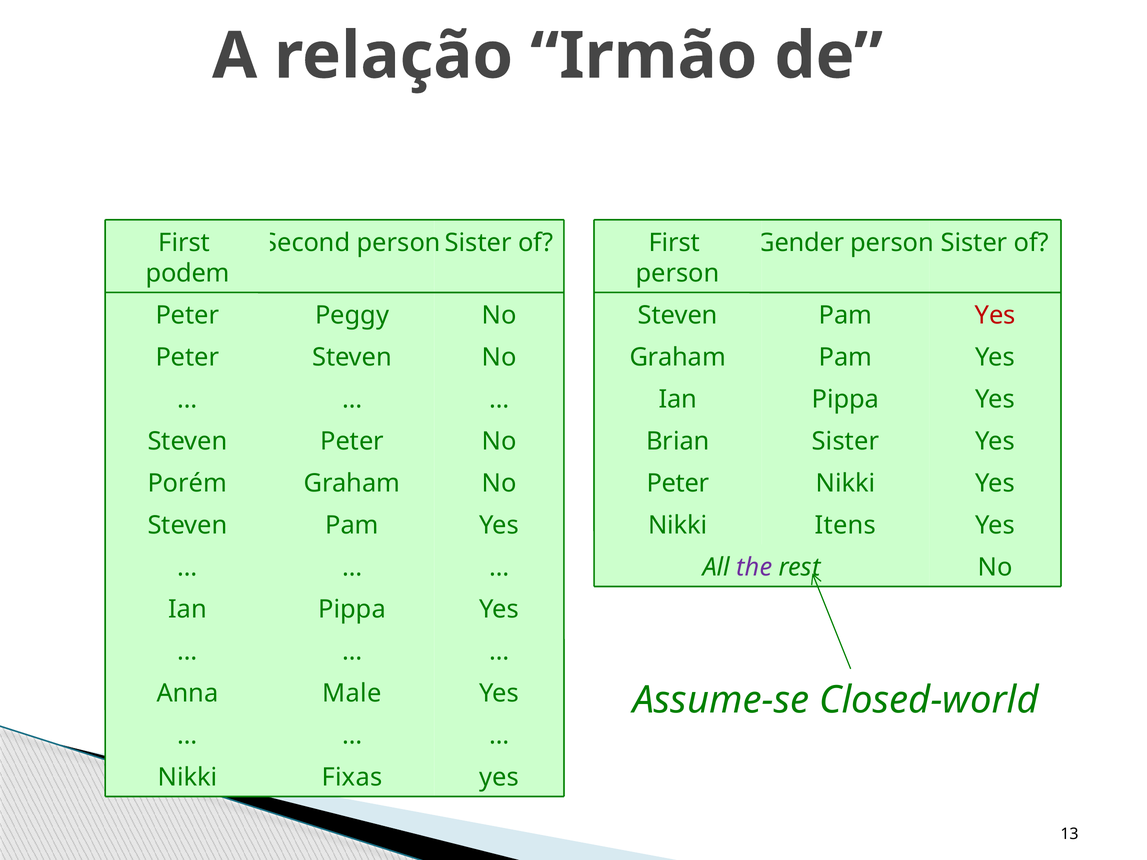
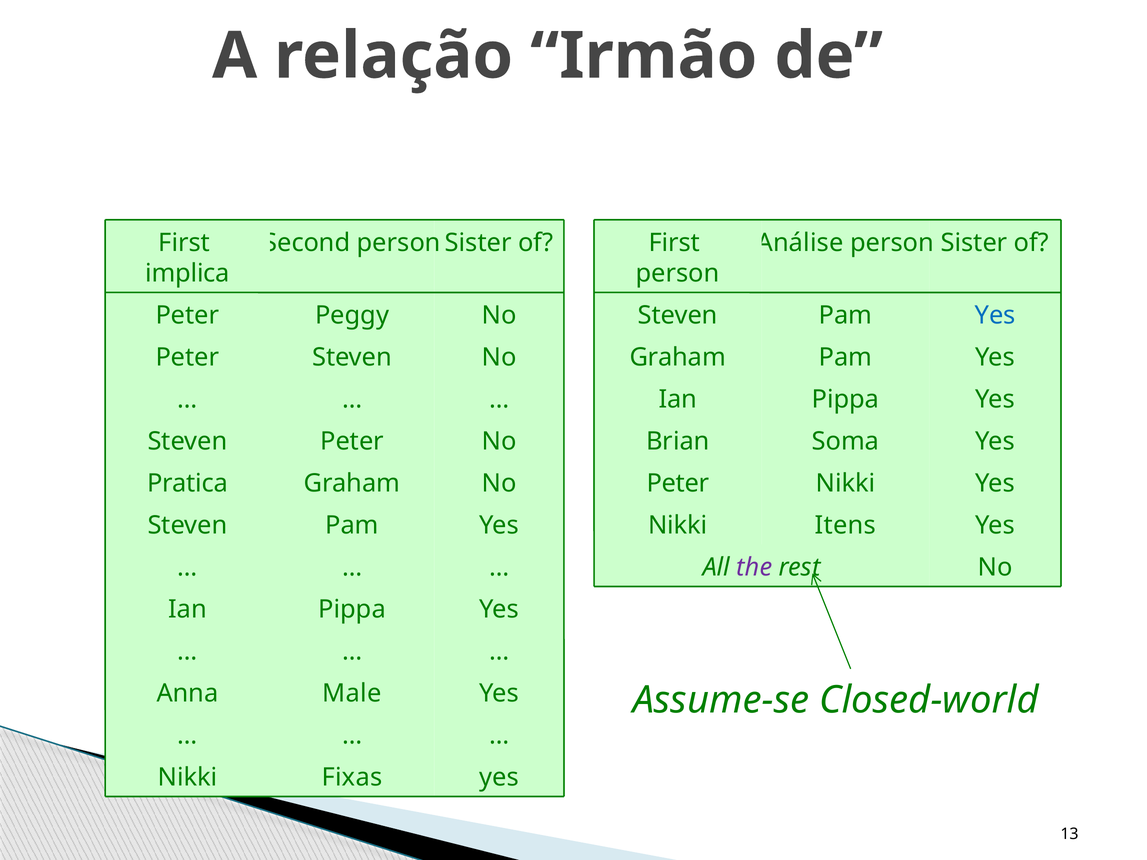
Gender: Gender -> Análise
podem: podem -> implica
Yes at (995, 315) colour: red -> blue
Sister at (846, 441): Sister -> Soma
Porém: Porém -> Pratica
